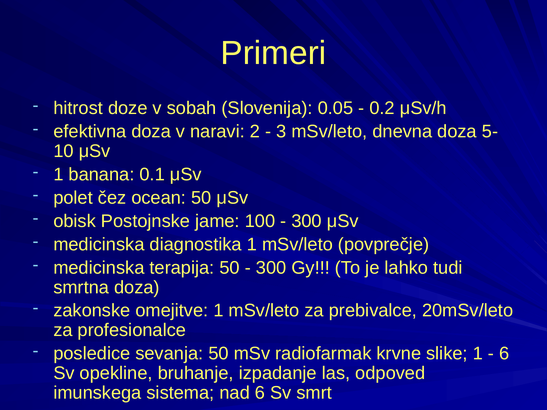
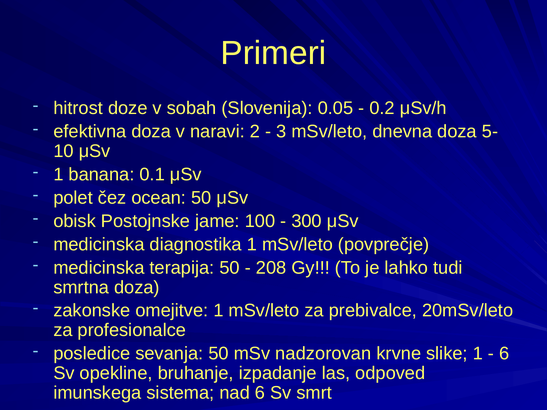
300 at (271, 268): 300 -> 208
radiofarmak: radiofarmak -> nadzorovan
